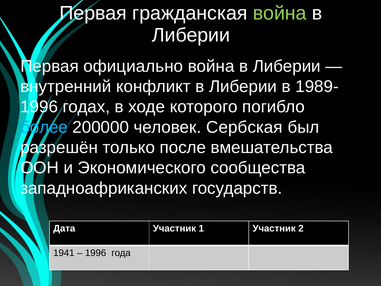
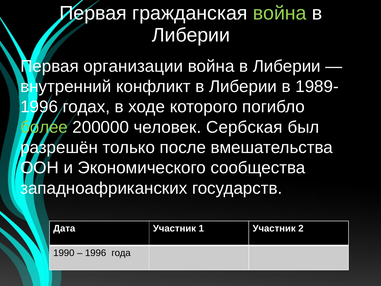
официально: официально -> организации
более colour: light blue -> light green
1941: 1941 -> 1990
